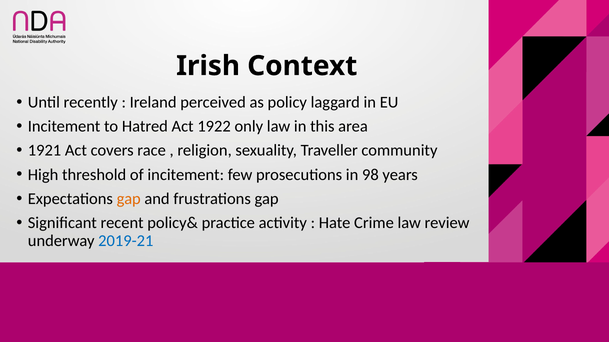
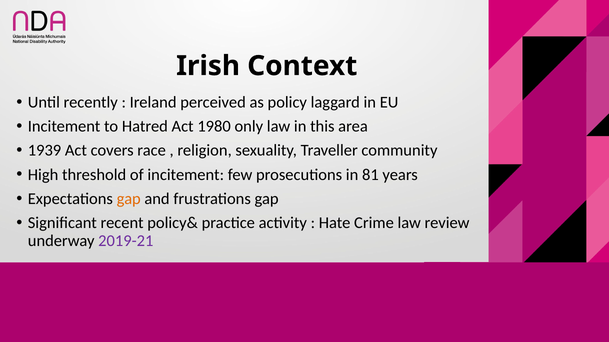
1922: 1922 -> 1980
1921: 1921 -> 1939
98: 98 -> 81
2019-21 colour: blue -> purple
